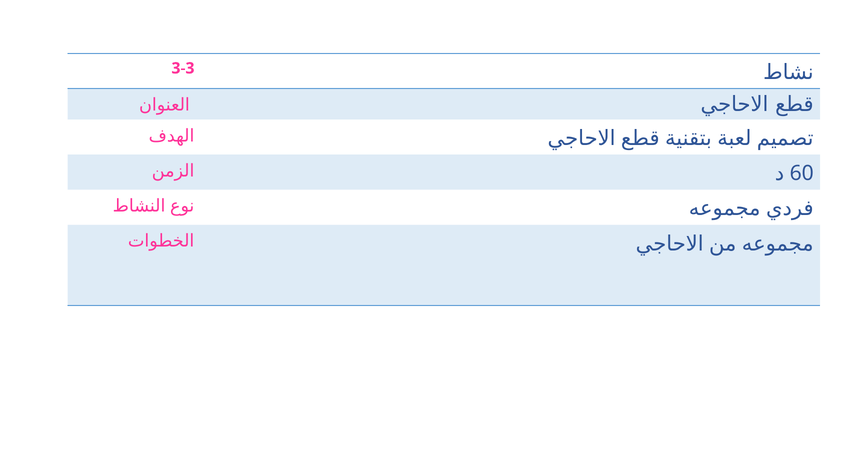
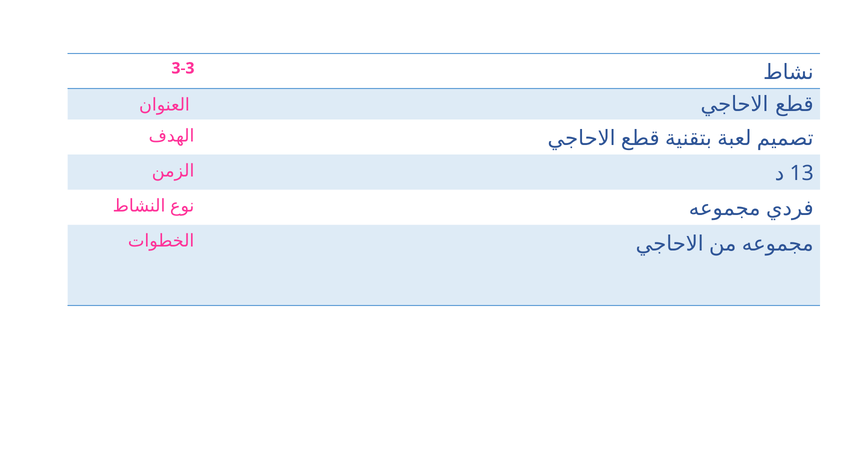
60: 60 -> 13
